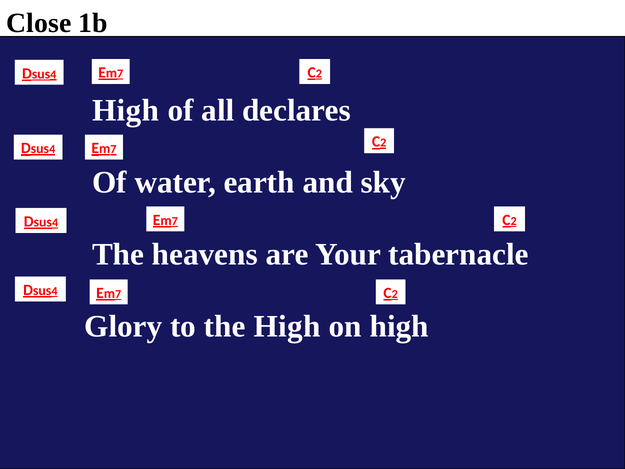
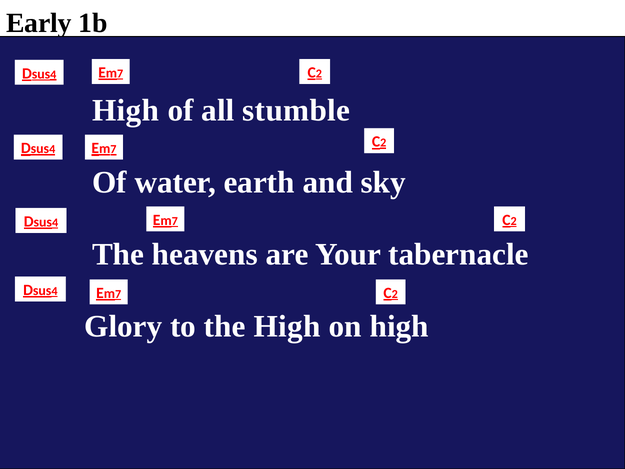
Close: Close -> Early
declares: declares -> stumble
